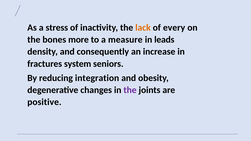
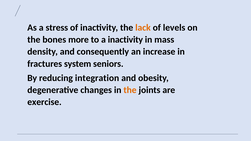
every: every -> levels
a measure: measure -> inactivity
leads: leads -> mass
the at (130, 90) colour: purple -> orange
positive: positive -> exercise
